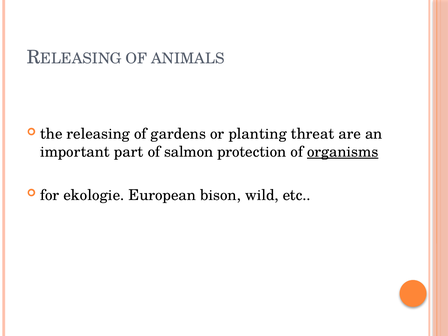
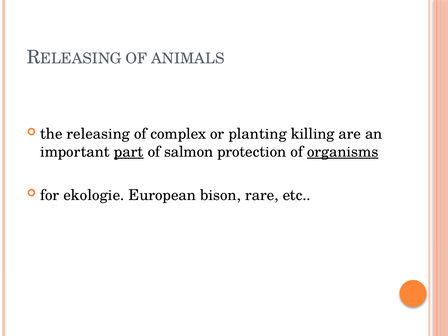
gardens: gardens -> complex
threat: threat -> killing
part underline: none -> present
wild: wild -> rare
